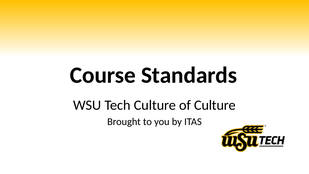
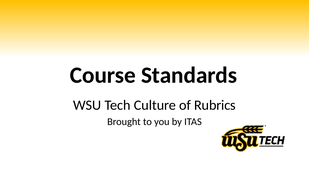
of Culture: Culture -> Rubrics
